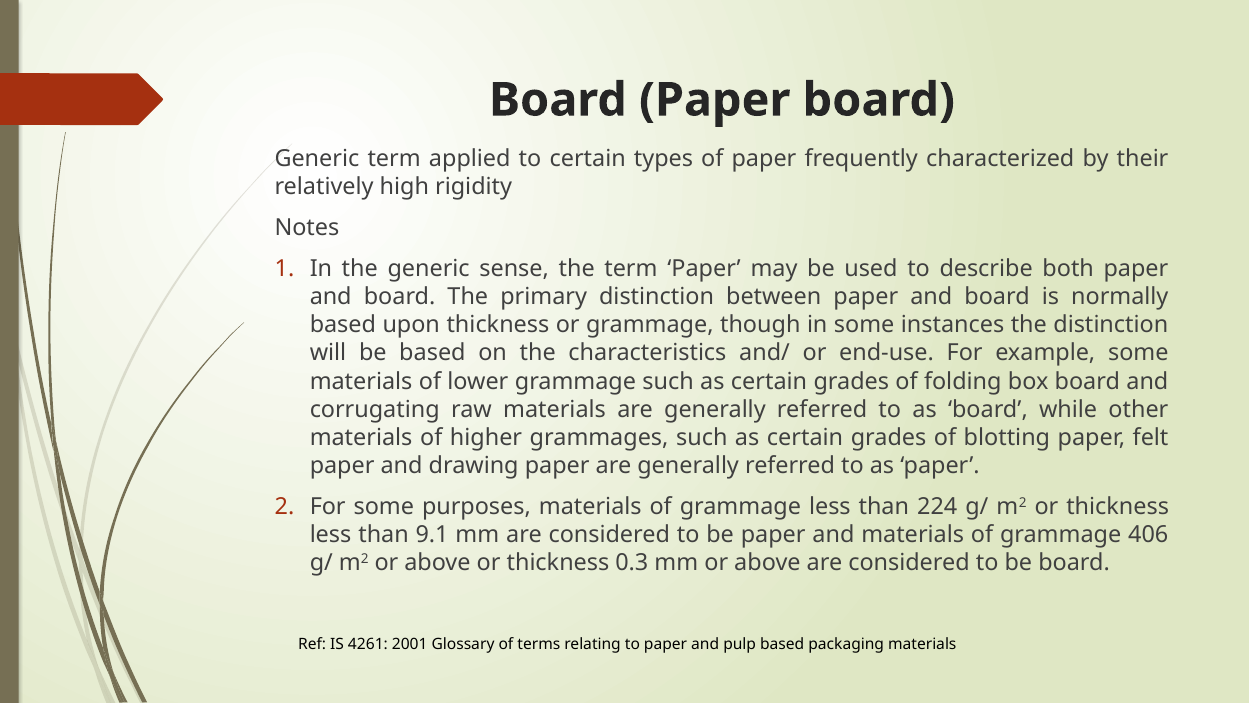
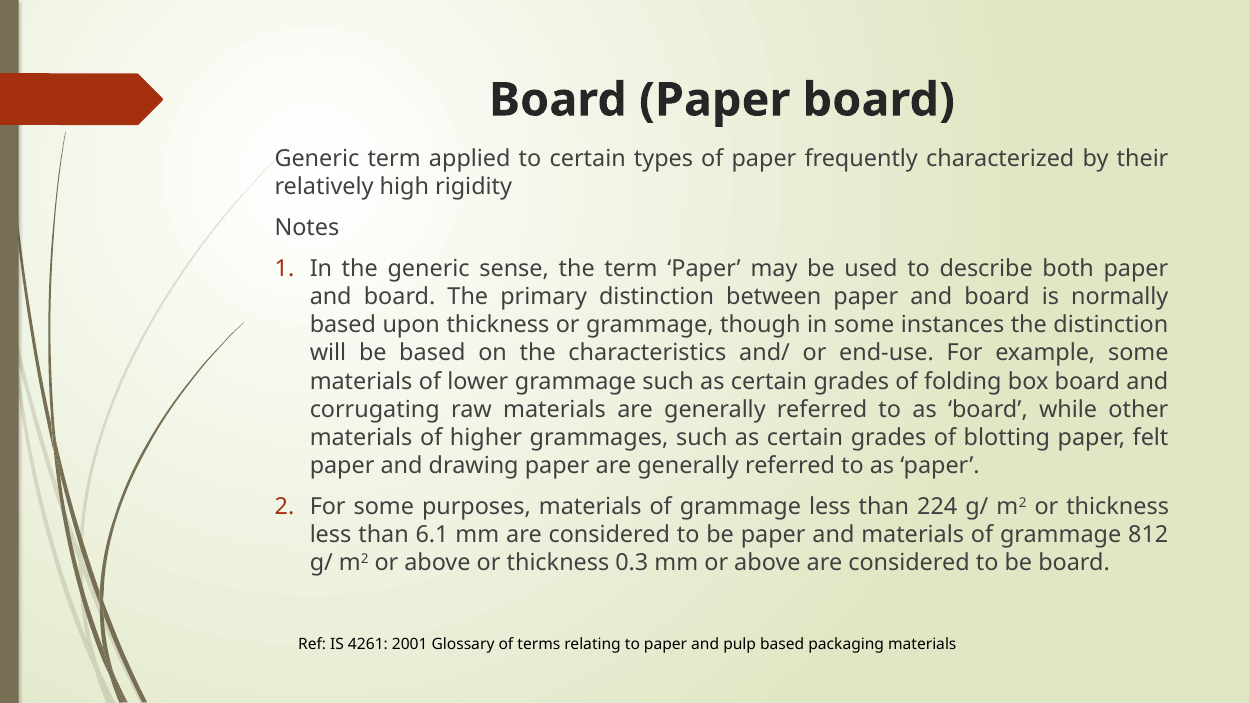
9.1: 9.1 -> 6.1
406: 406 -> 812
